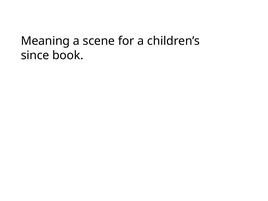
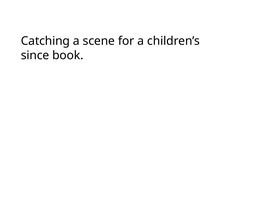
Meaning: Meaning -> Catching
